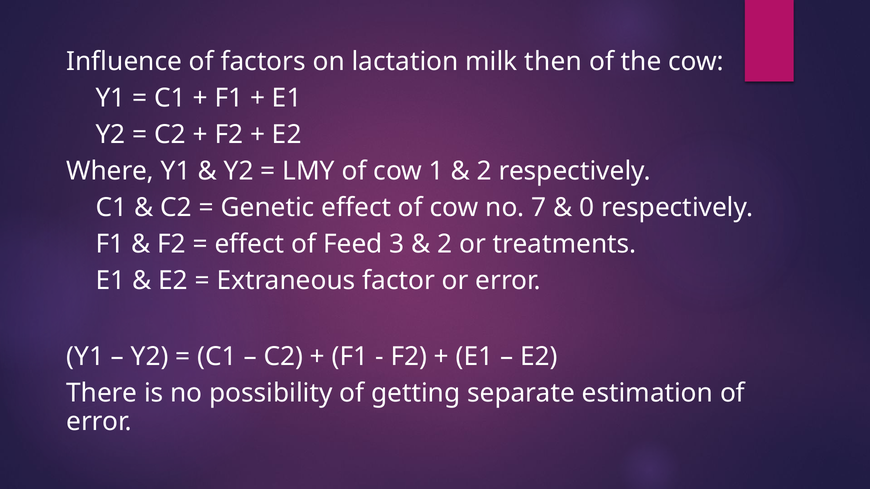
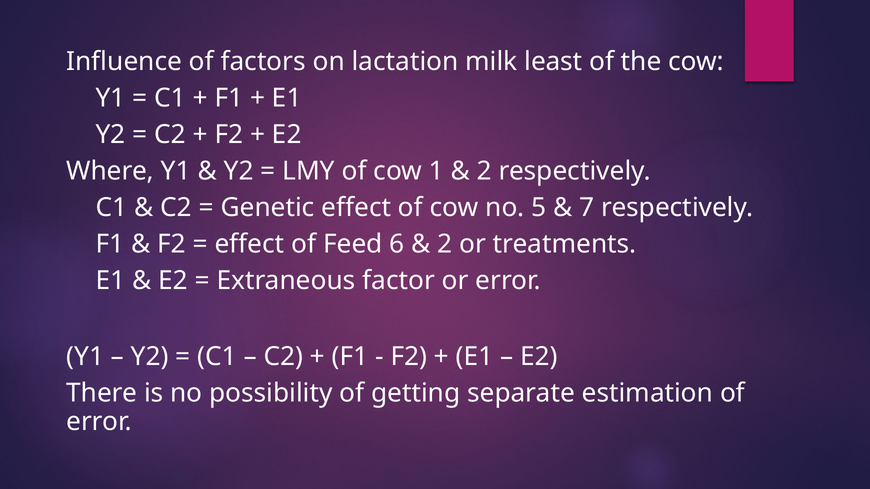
then: then -> least
7: 7 -> 5
0: 0 -> 7
3: 3 -> 6
